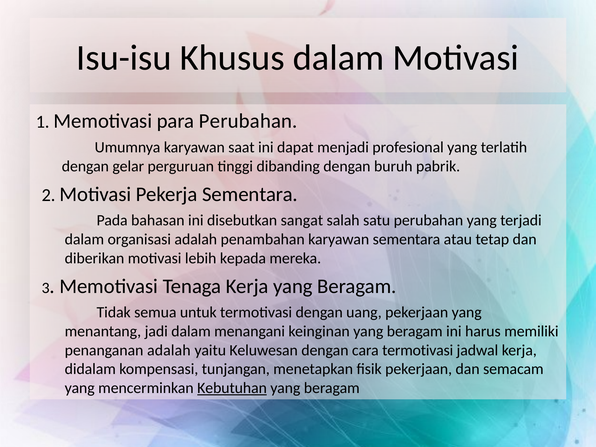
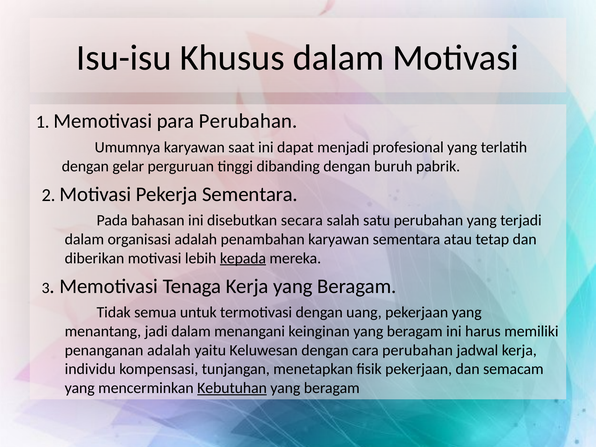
sangat: sangat -> secara
kepada underline: none -> present
cara termotivasi: termotivasi -> perubahan
didalam: didalam -> individu
